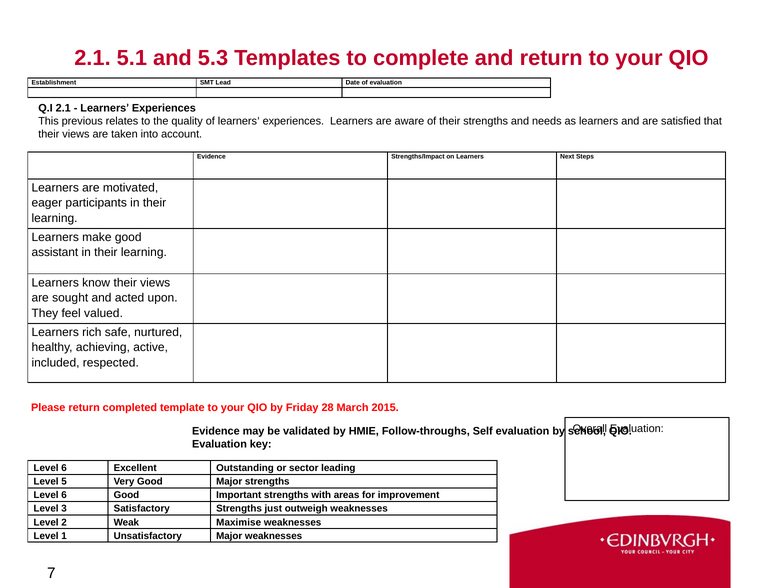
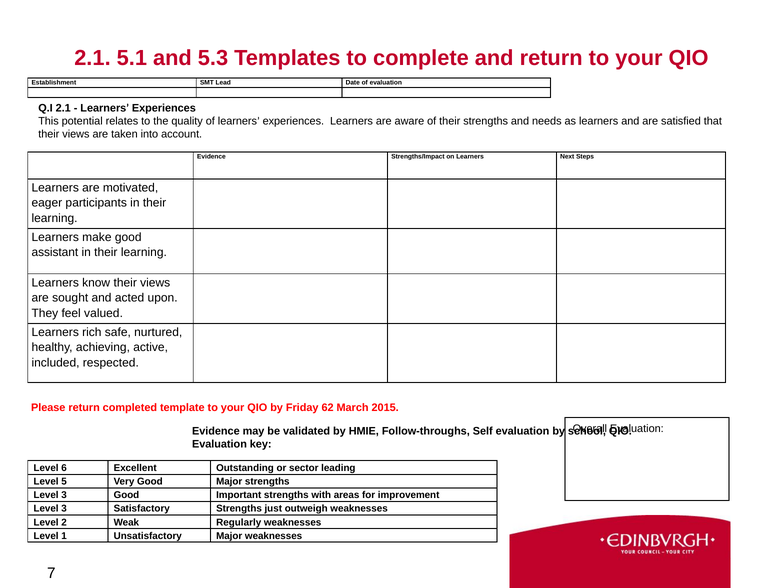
previous: previous -> potential
28: 28 -> 62
6 at (64, 495): 6 -> 3
Maximise: Maximise -> Regularly
